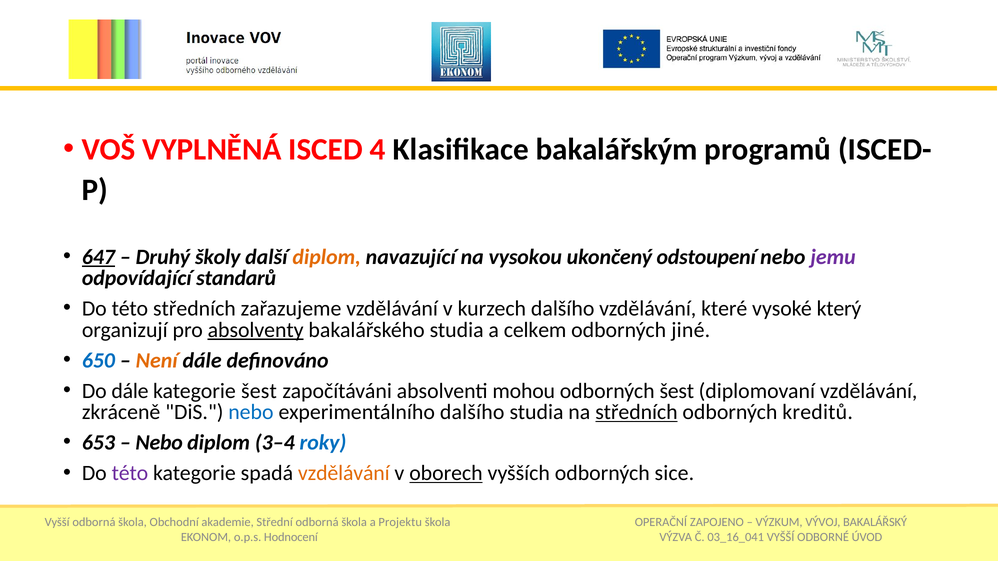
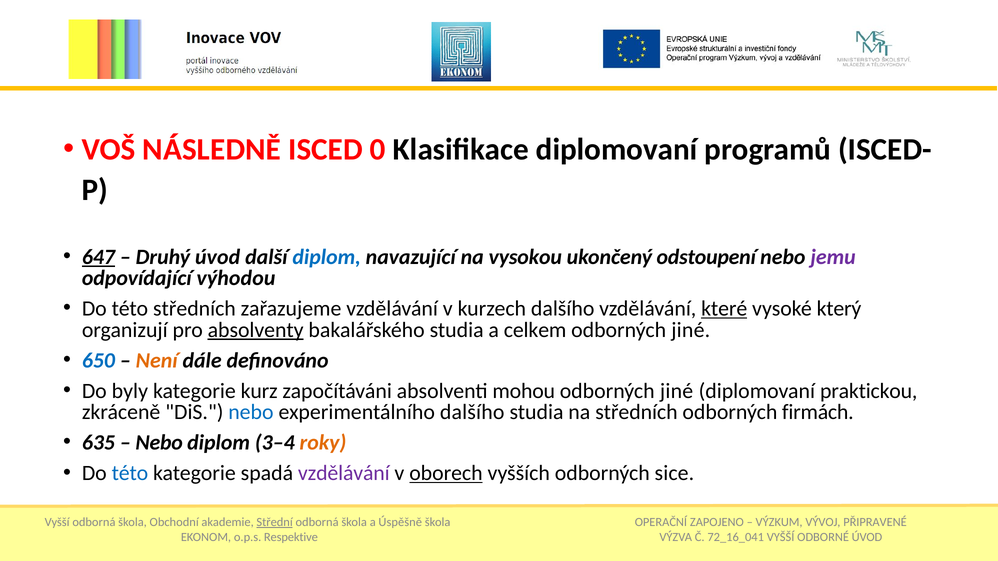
VYPLNĚNÁ: VYPLNĚNÁ -> NÁSLEDNĚ
4: 4 -> 0
Klasifikace bakalářským: bakalářským -> diplomovaní
Druhý školy: školy -> úvod
diplom at (327, 257) colour: orange -> blue
standarů: standarů -> výhodou
které underline: none -> present
Do dále: dále -> byly
kategorie šest: šest -> kurz
šest at (677, 391): šest -> jiné
diplomovaní vzdělávání: vzdělávání -> praktickou
středních at (636, 412) underline: present -> none
kreditů: kreditů -> firmách
653: 653 -> 635
roky colour: blue -> orange
této at (130, 473) colour: purple -> blue
vzdělávání at (344, 473) colour: orange -> purple
Střední underline: none -> present
Projektu: Projektu -> Úspěšně
BAKALÁŘSKÝ: BAKALÁŘSKÝ -> PŘIPRAVENÉ
Hodnocení: Hodnocení -> Respektive
03_16_041: 03_16_041 -> 72_16_041
